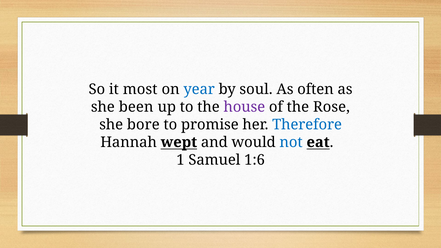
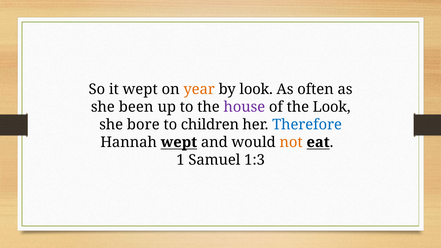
it most: most -> wept
year colour: blue -> orange
by soul: soul -> look
the Rose: Rose -> Look
promise: promise -> children
not colour: blue -> orange
1:6: 1:6 -> 1:3
